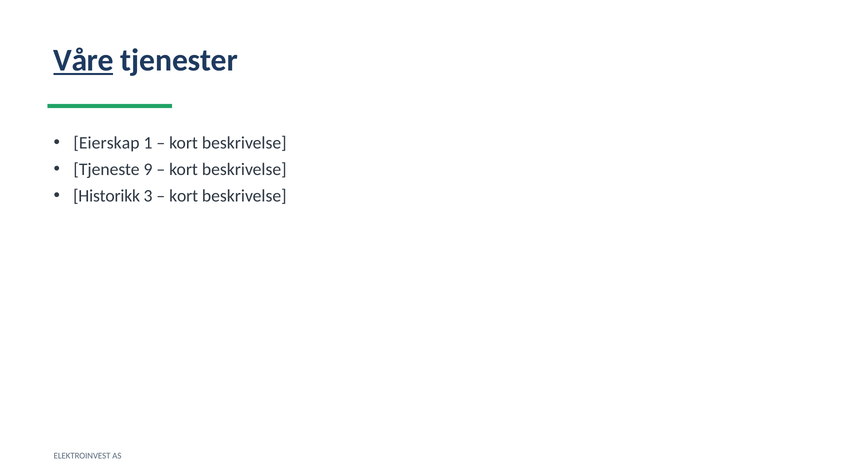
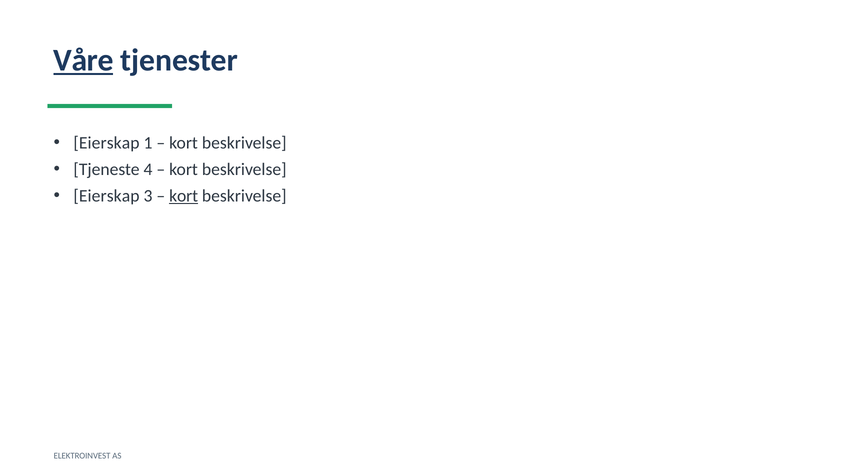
9: 9 -> 4
Historikk at (107, 196): Historikk -> Eierskap
kort at (184, 196) underline: none -> present
